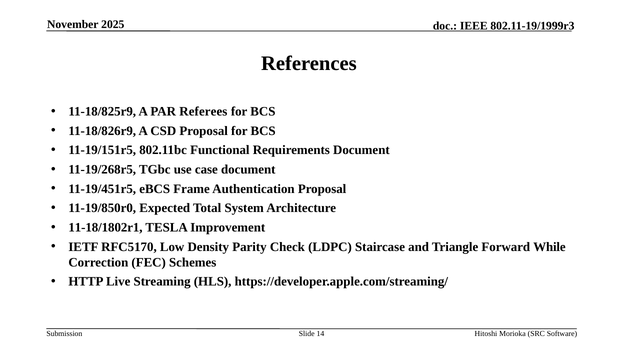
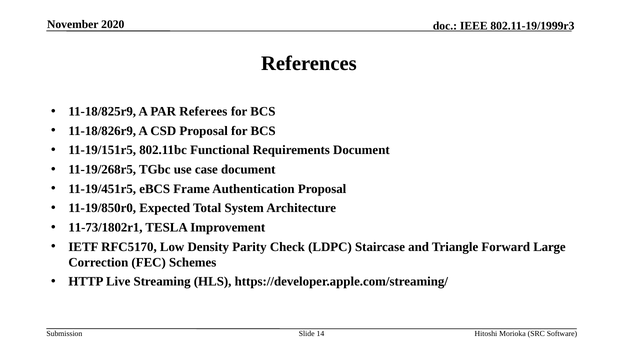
2025: 2025 -> 2020
11-18/1802r1: 11-18/1802r1 -> 11-73/1802r1
While: While -> Large
